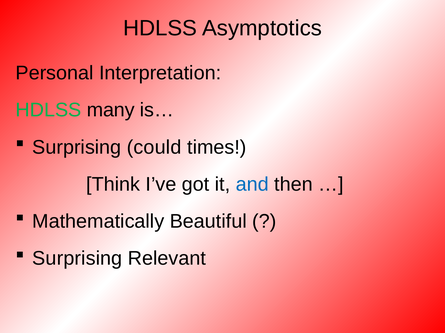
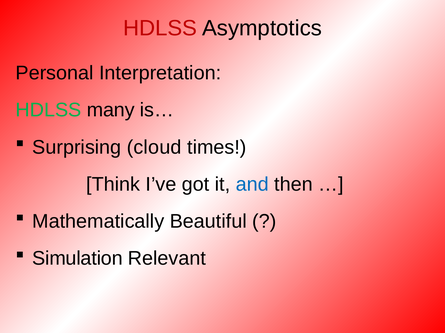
HDLSS at (160, 28) colour: black -> red
could: could -> cloud
Surprising at (77, 259): Surprising -> Simulation
